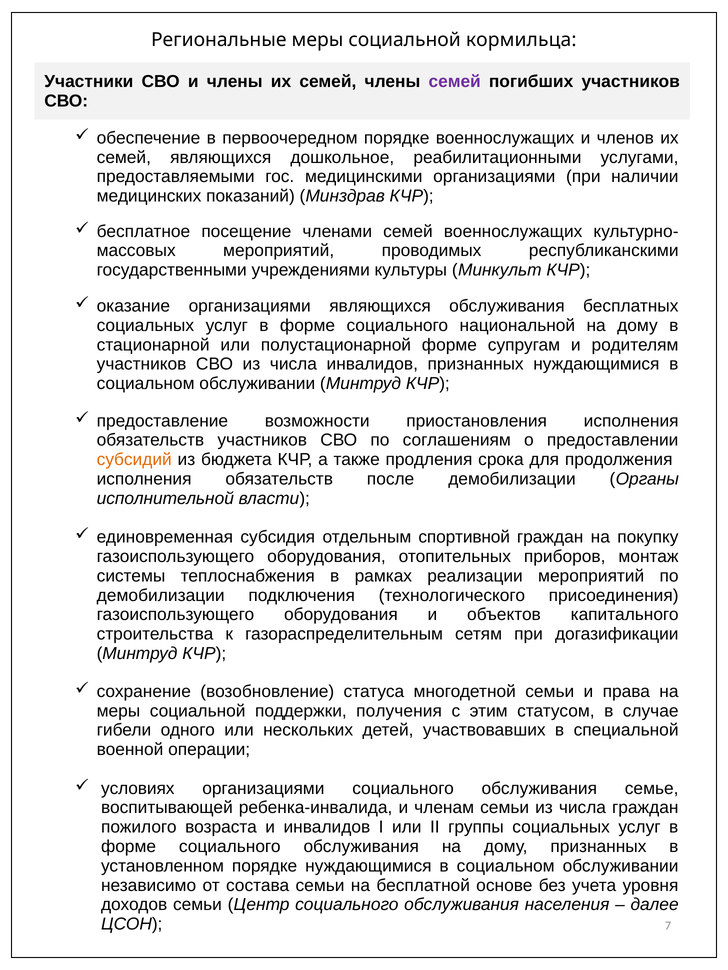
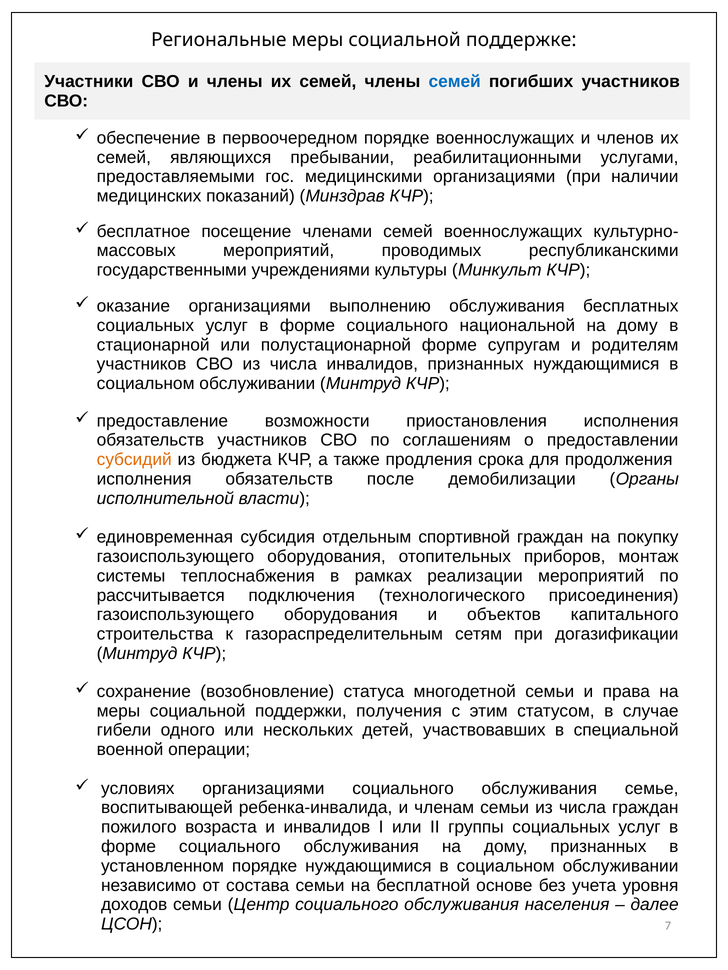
кормильца: кормильца -> поддержке
семей at (455, 82) colour: purple -> blue
дошкольное: дошкольное -> пребывании
организациями являющихся: являющихся -> выполнению
демобилизации at (161, 596): демобилизации -> рассчитывается
